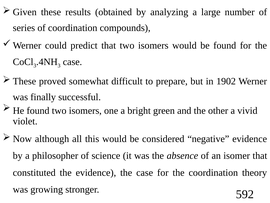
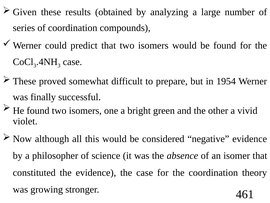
1902: 1902 -> 1954
592: 592 -> 461
